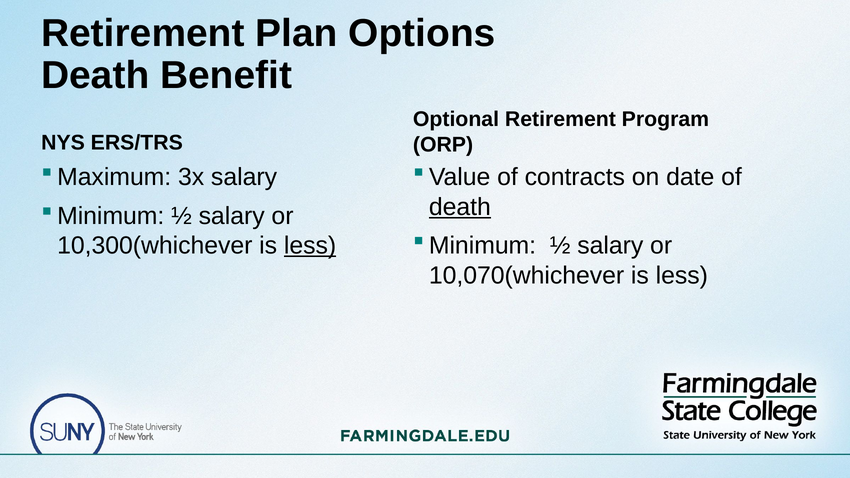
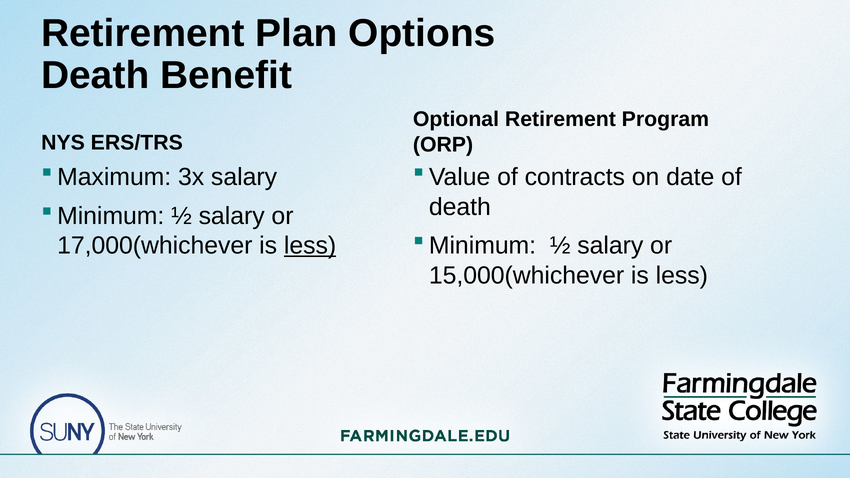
death at (460, 207) underline: present -> none
10,300(whichever: 10,300(whichever -> 17,000(whichever
10,070(whichever: 10,070(whichever -> 15,000(whichever
